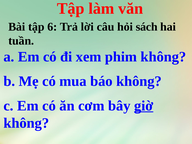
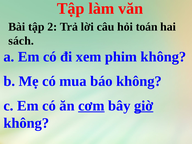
6: 6 -> 2
sách: sách -> toán
tuần: tuần -> sách
cơm underline: none -> present
